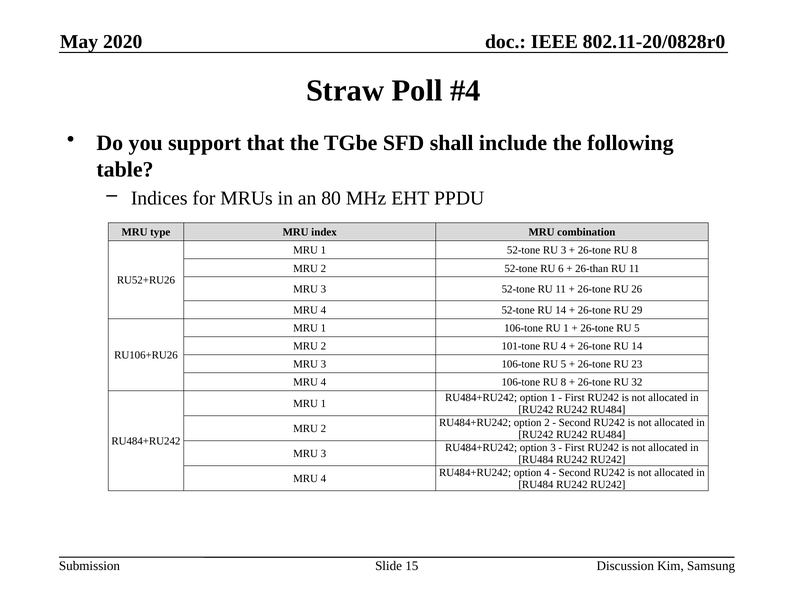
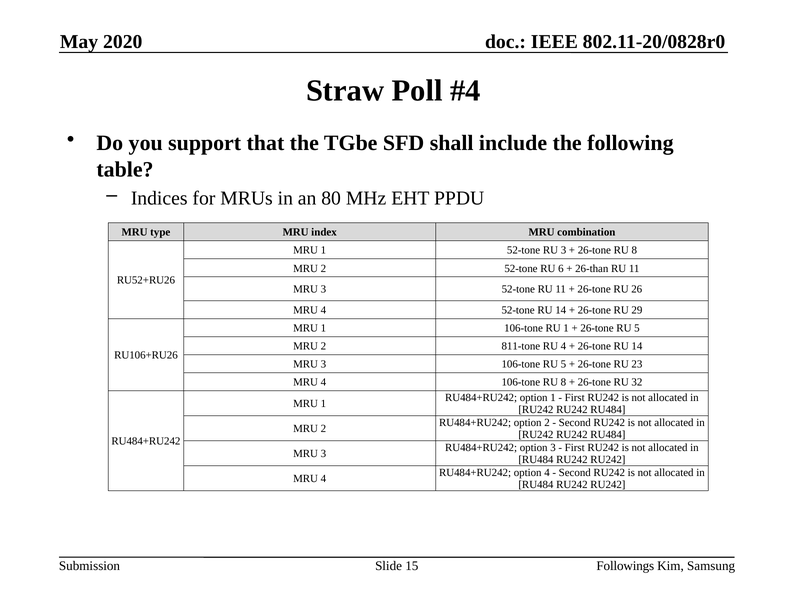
101-tone: 101-tone -> 811-tone
Discussion: Discussion -> Followings
